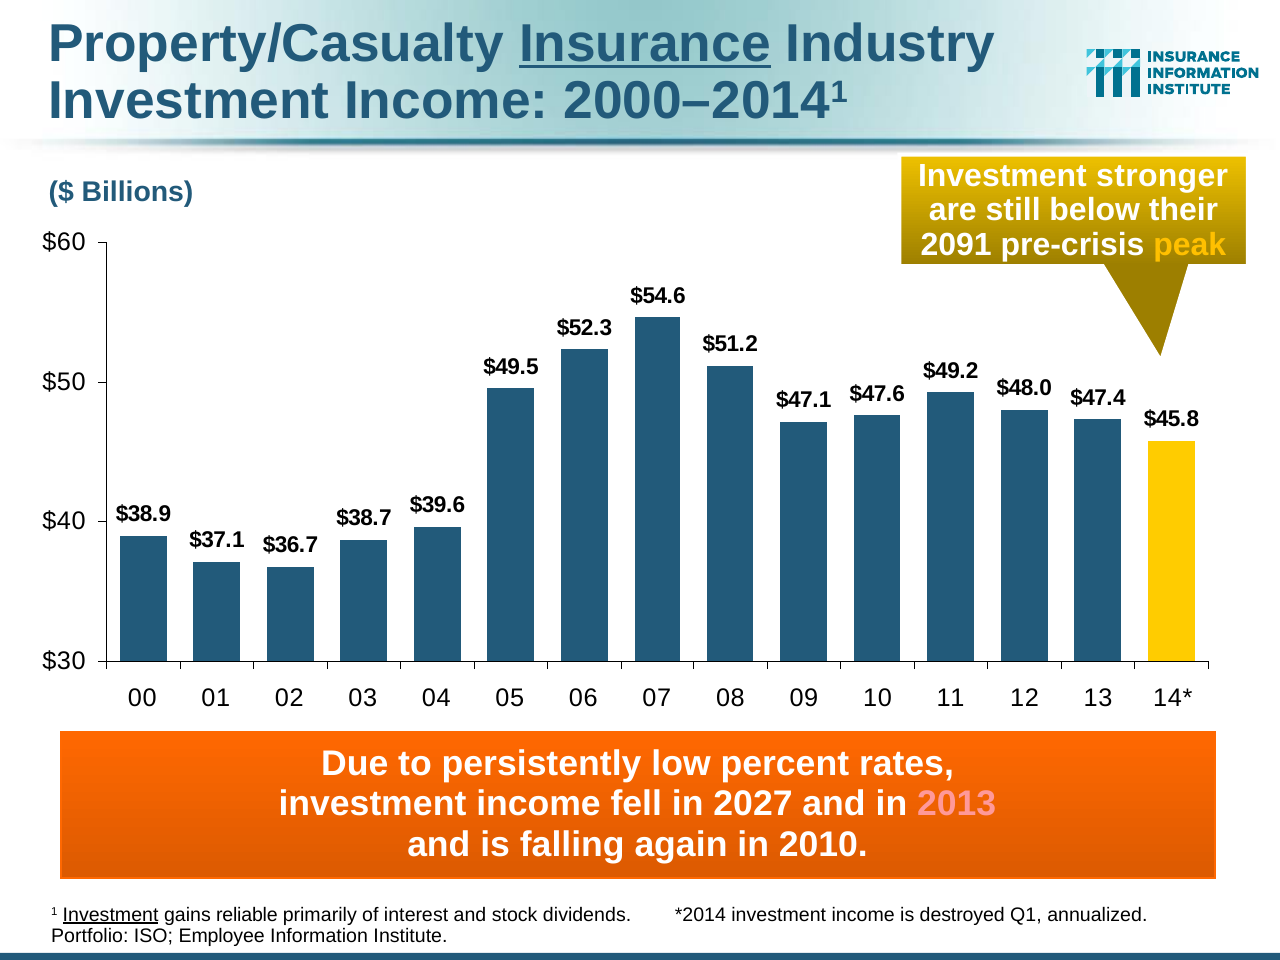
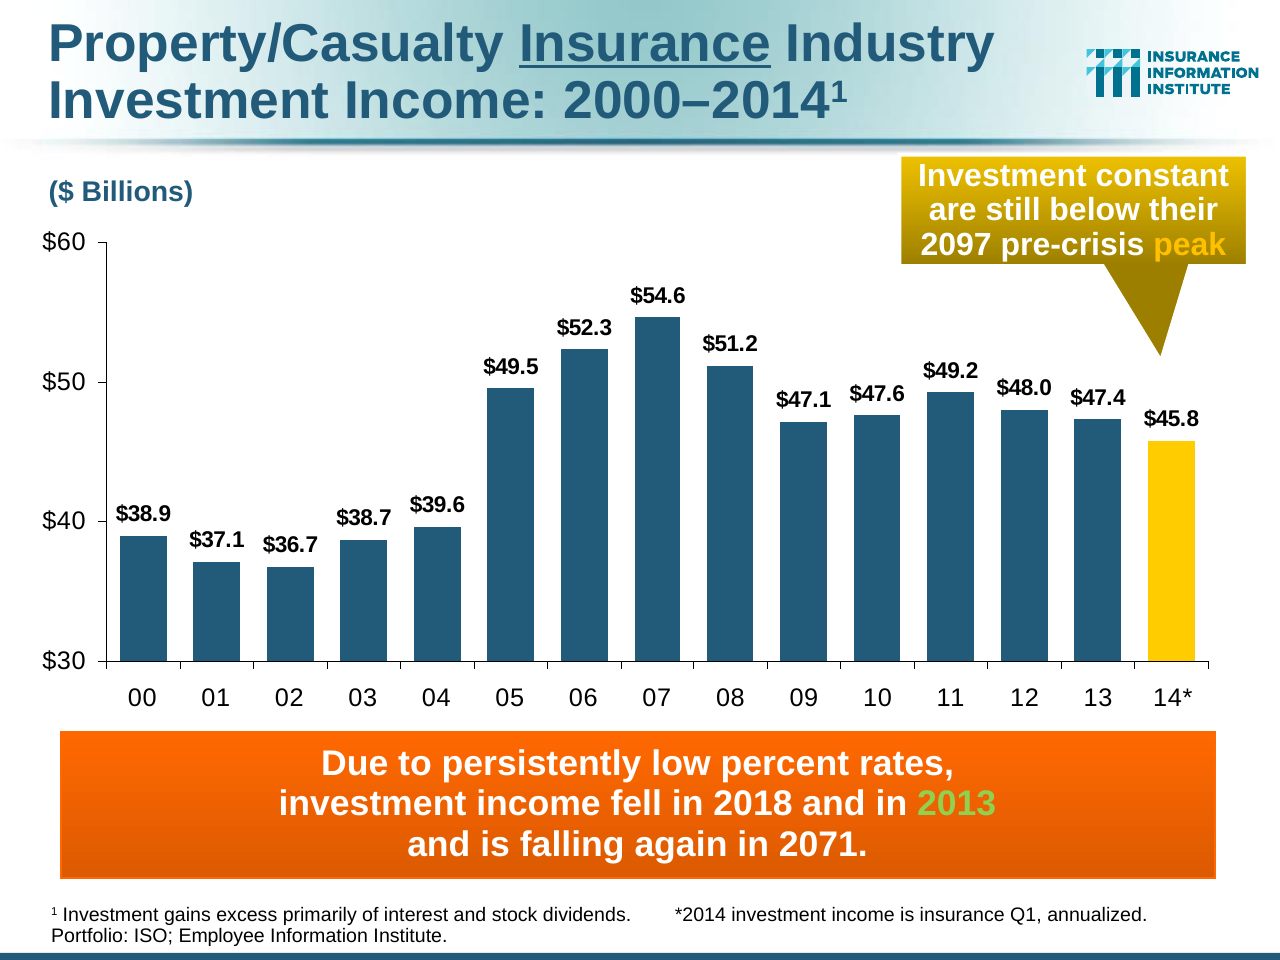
stronger: stronger -> constant
2091: 2091 -> 2097
2027: 2027 -> 2018
2013 colour: pink -> light green
2010: 2010 -> 2071
Investment at (111, 915) underline: present -> none
reliable: reliable -> excess
is destroyed: destroyed -> insurance
